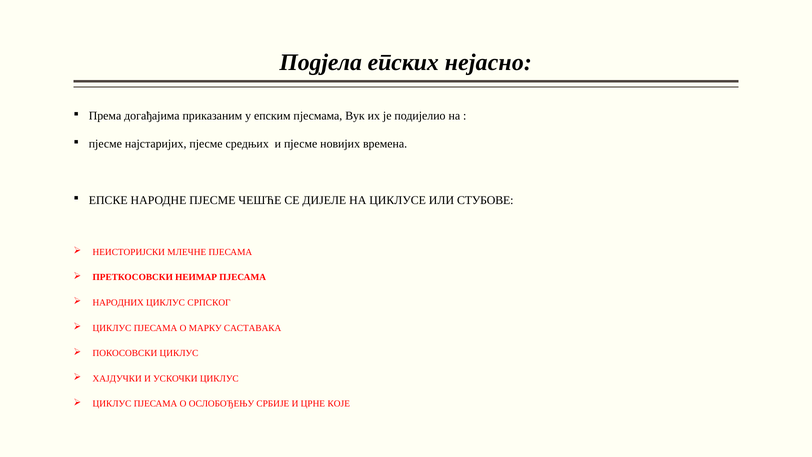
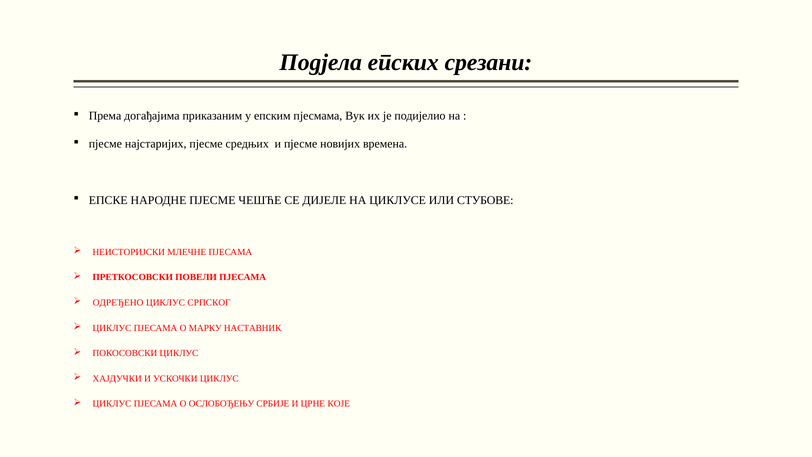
нејасно: нејасно -> срезани
НЕИМАР: НЕИМАР -> ПОВЕЛИ
НАРОДНИХ: НАРОДНИХ -> ОДРЕЂЕНО
САСТАВАКА: САСТАВАКА -> НАСТАВНИК
